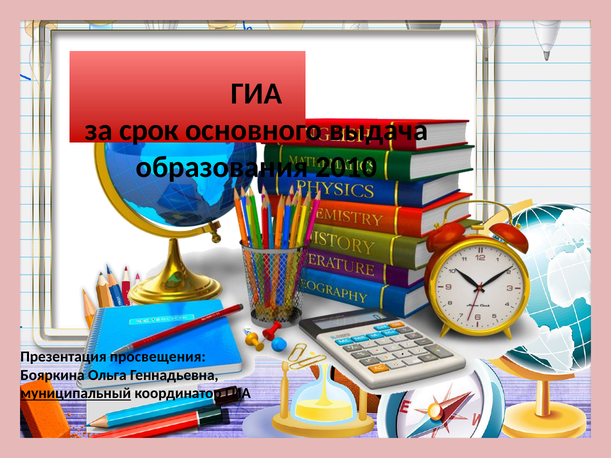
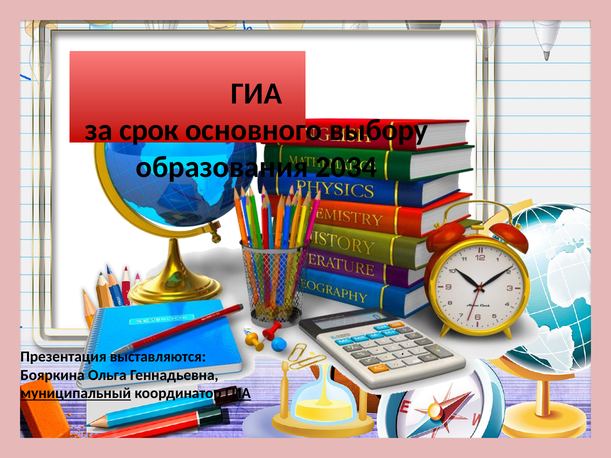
выдача: выдача -> выбору
2010: 2010 -> 2034
просвещения: просвещения -> выставляются
ГИА at (238, 394) underline: none -> present
